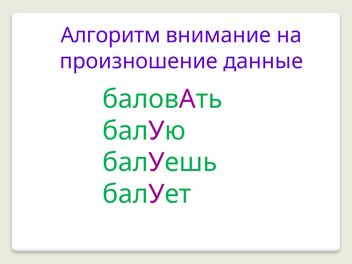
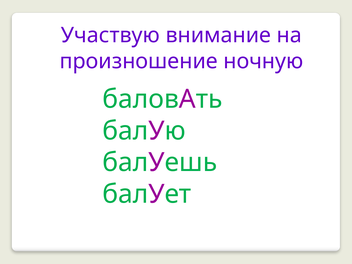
Алгоритм: Алгоритм -> Участвую
данные: данные -> ночную
